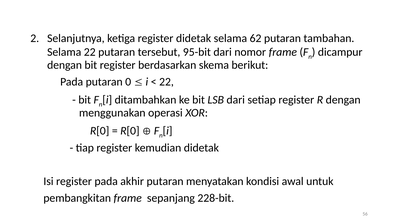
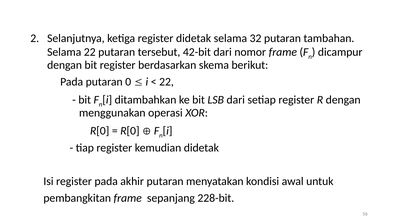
62: 62 -> 32
95-bit: 95-bit -> 42-bit
